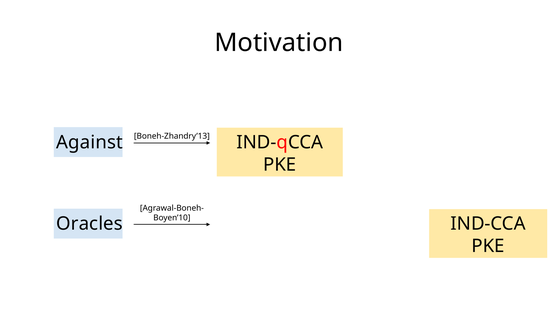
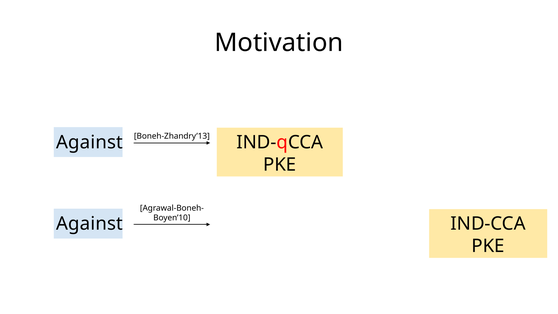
Oracles at (90, 224): Oracles -> Against
